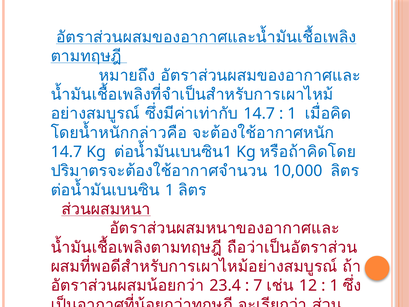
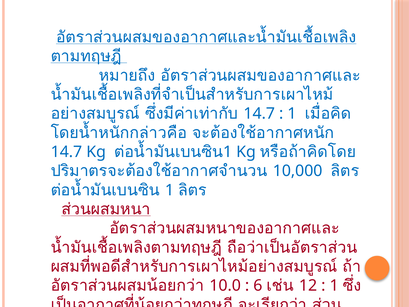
23.4: 23.4 -> 10.0
7: 7 -> 6
